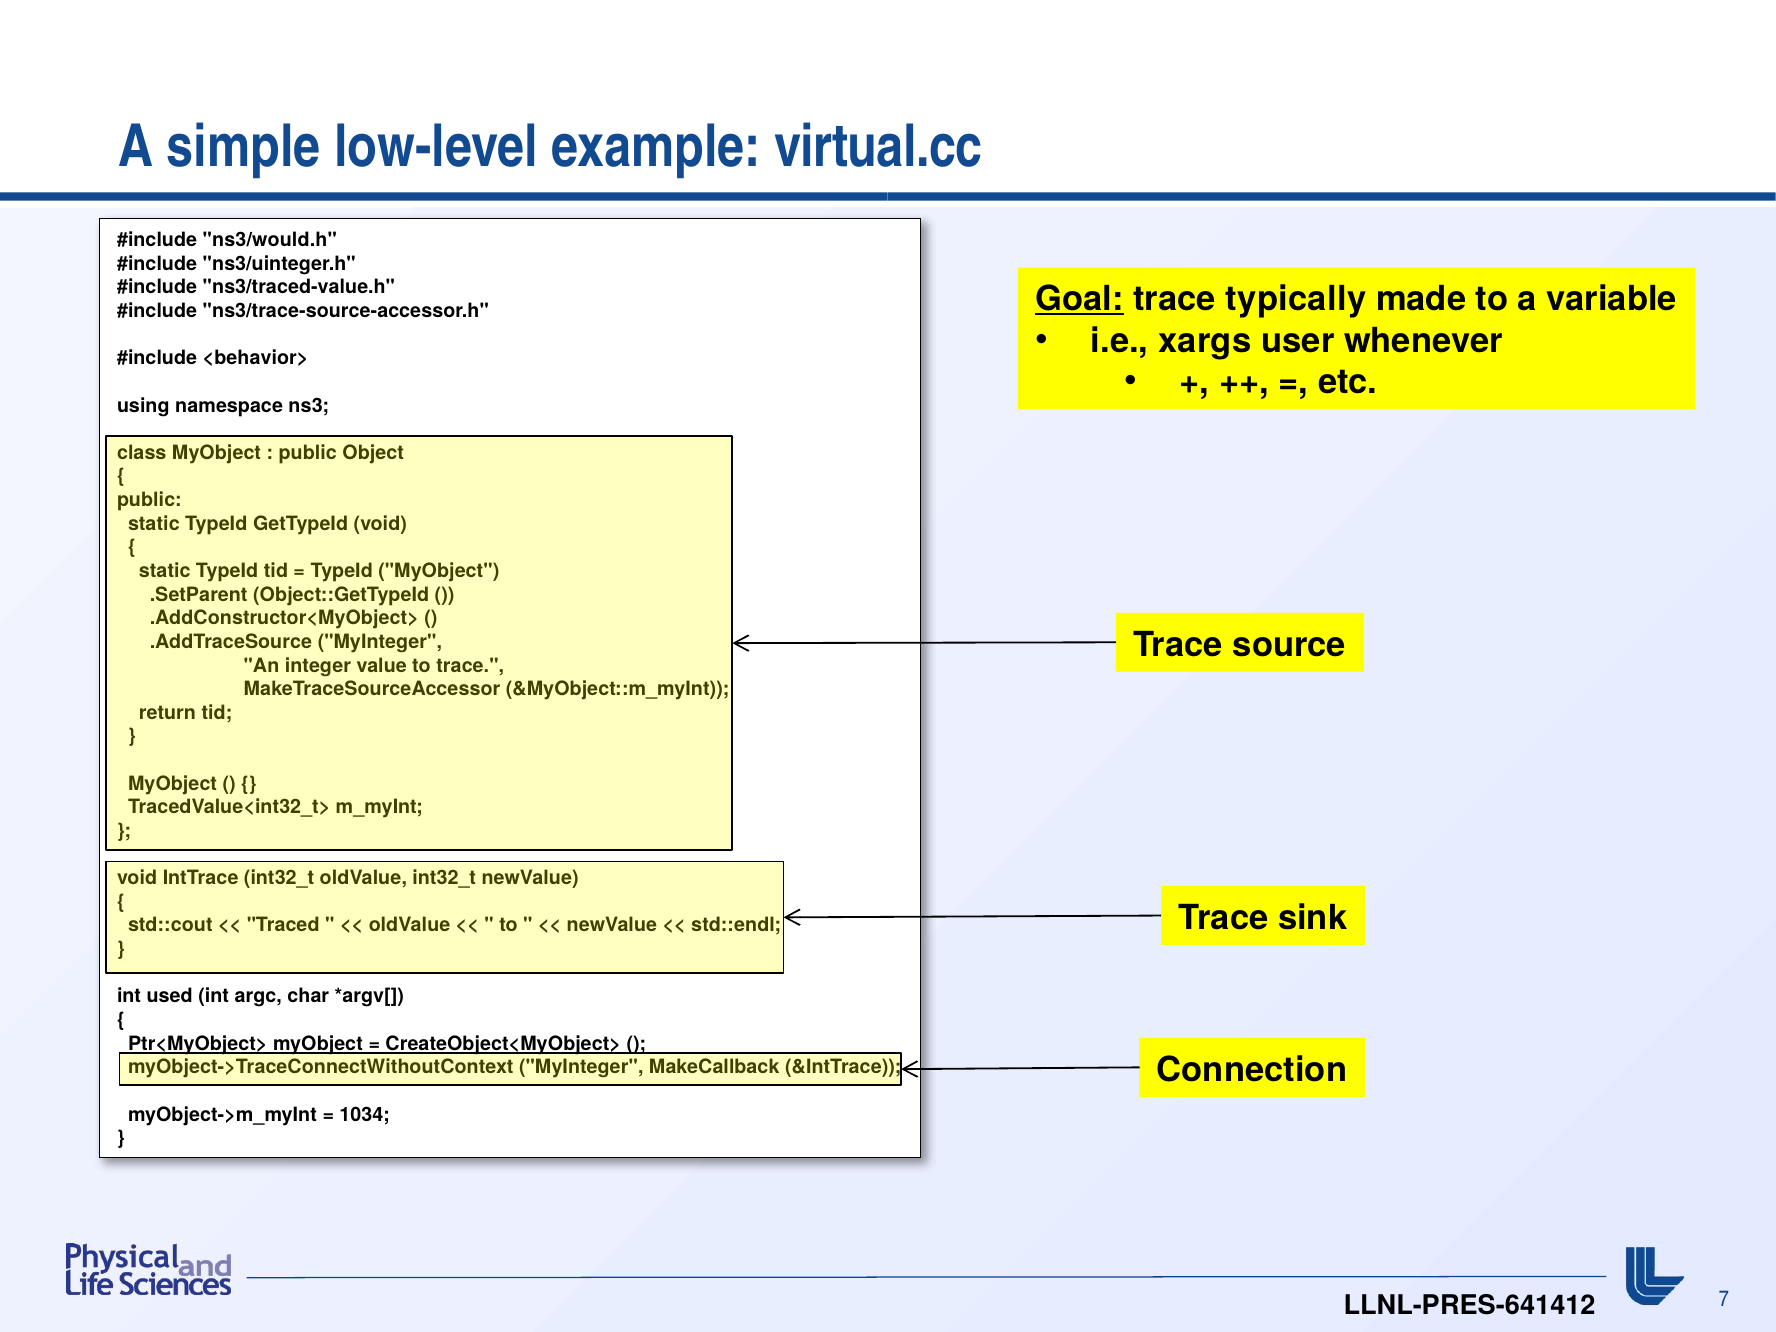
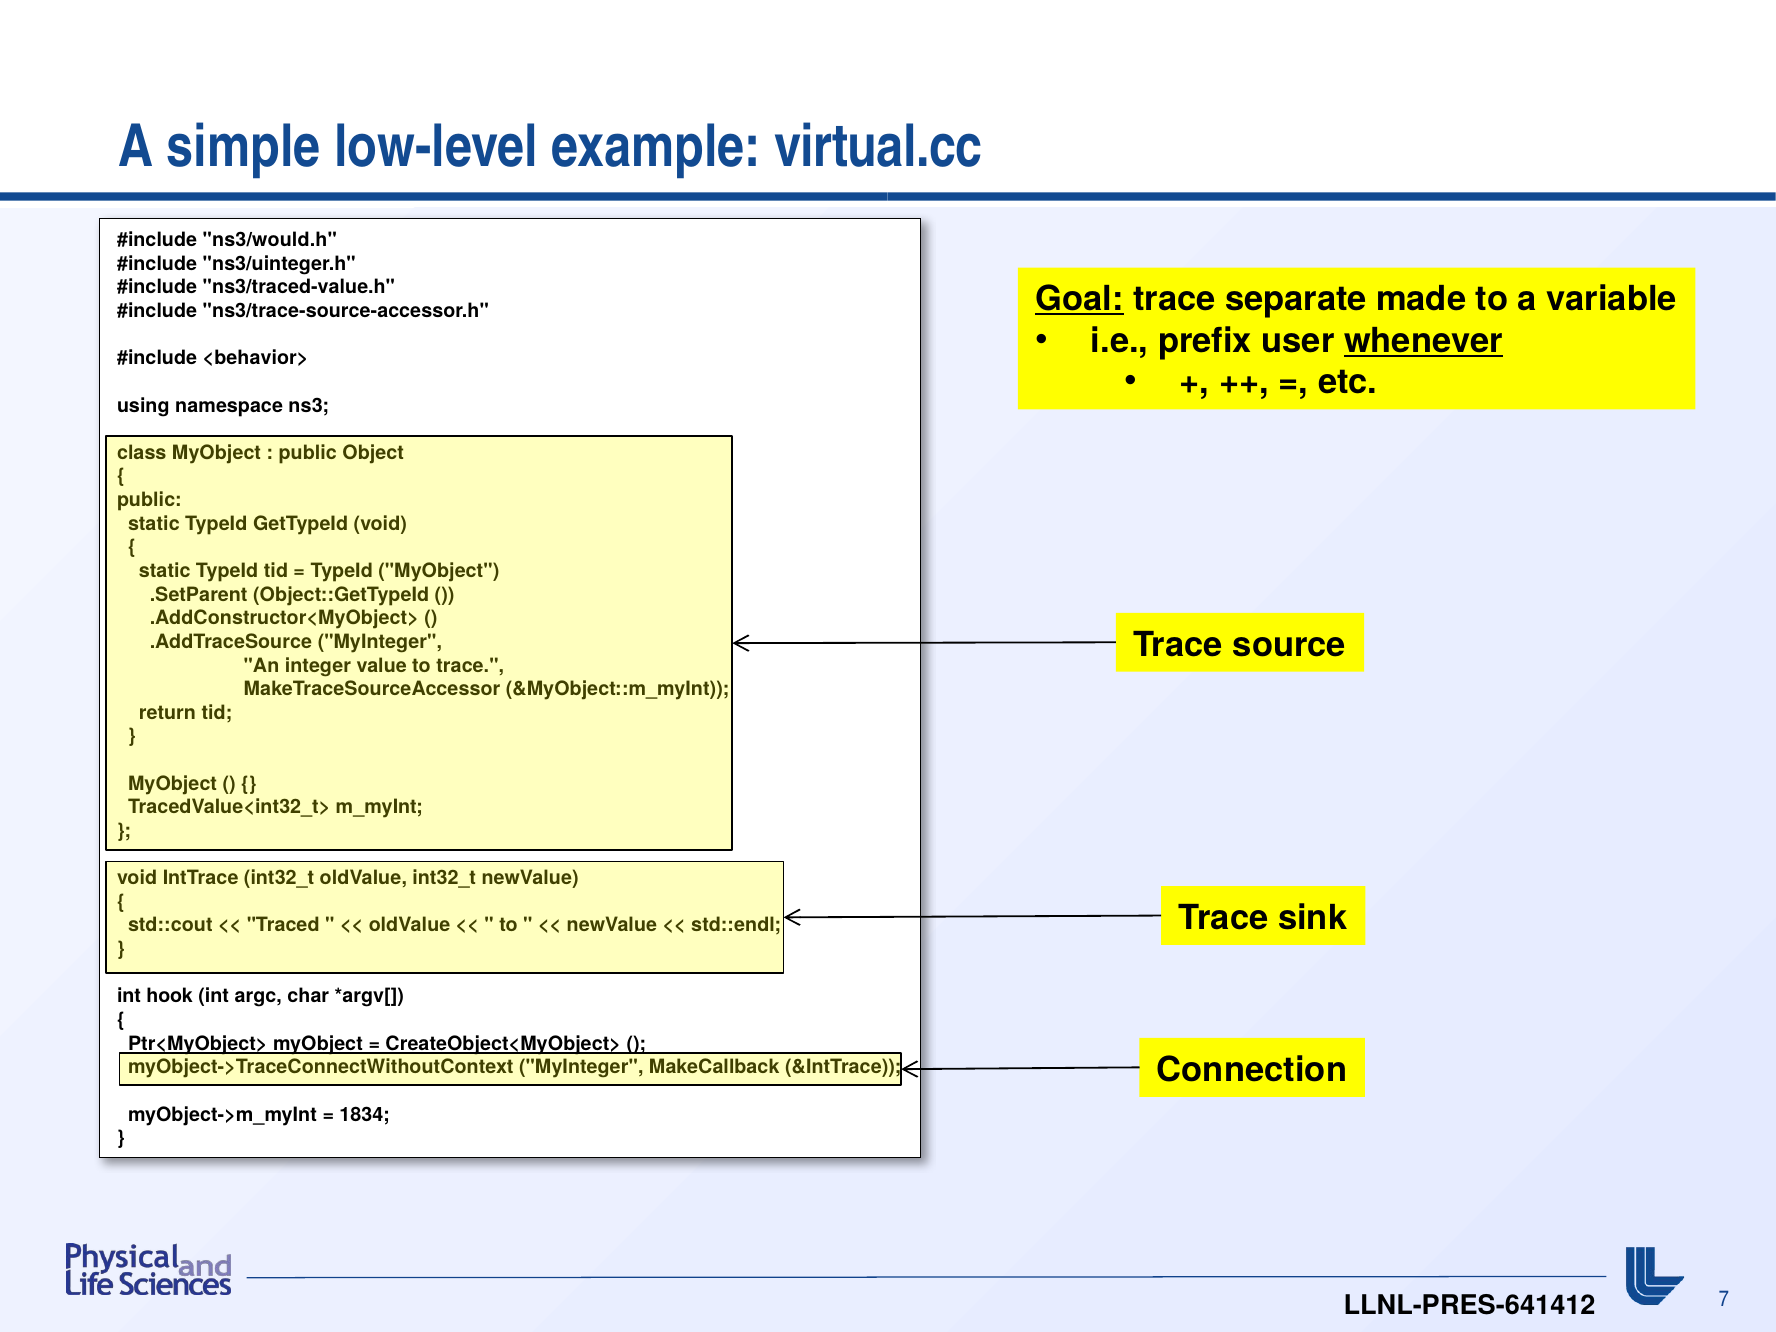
typically: typically -> separate
xargs: xargs -> prefix
whenever underline: none -> present
used: used -> hook
1034: 1034 -> 1834
